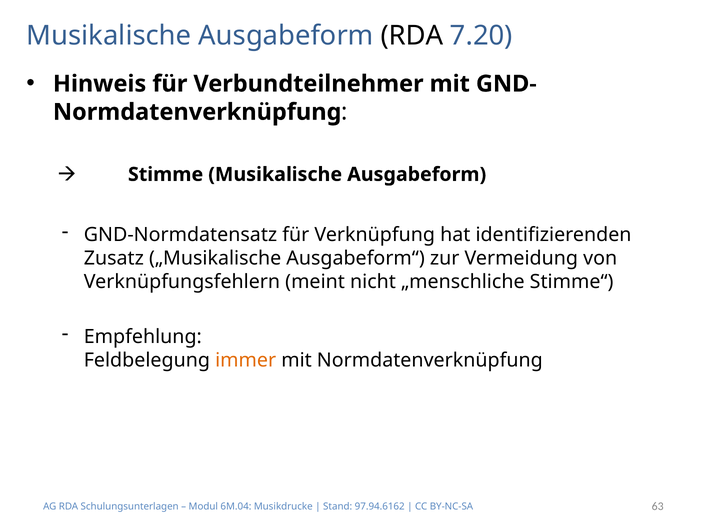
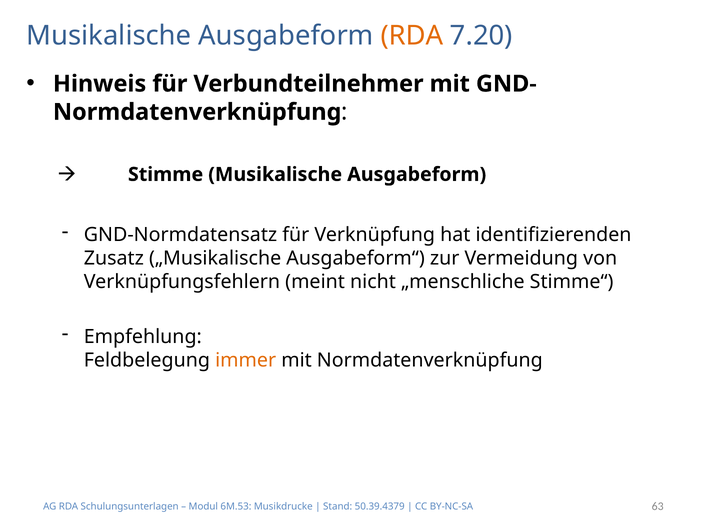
RDA at (412, 36) colour: black -> orange
6M.04: 6M.04 -> 6M.53
97.94.6162: 97.94.6162 -> 50.39.4379
